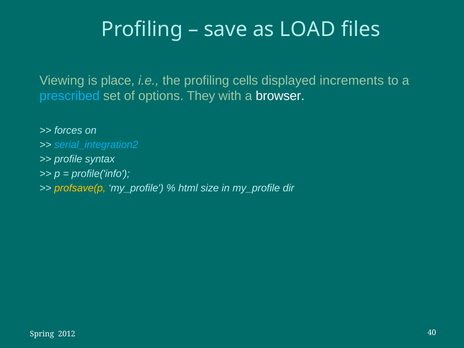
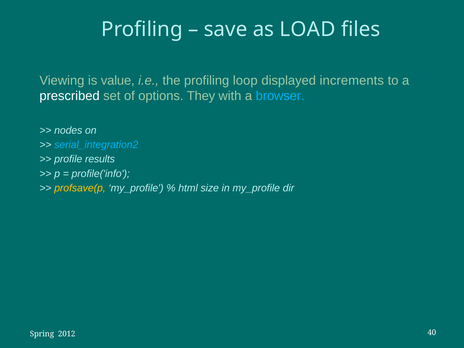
place: place -> value
cells: cells -> loop
prescribed colour: light blue -> white
browser colour: white -> light blue
forces: forces -> nodes
syntax: syntax -> results
